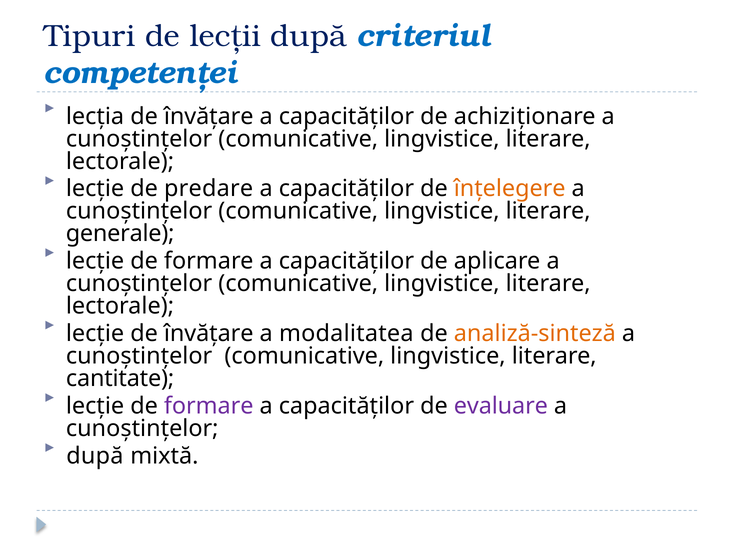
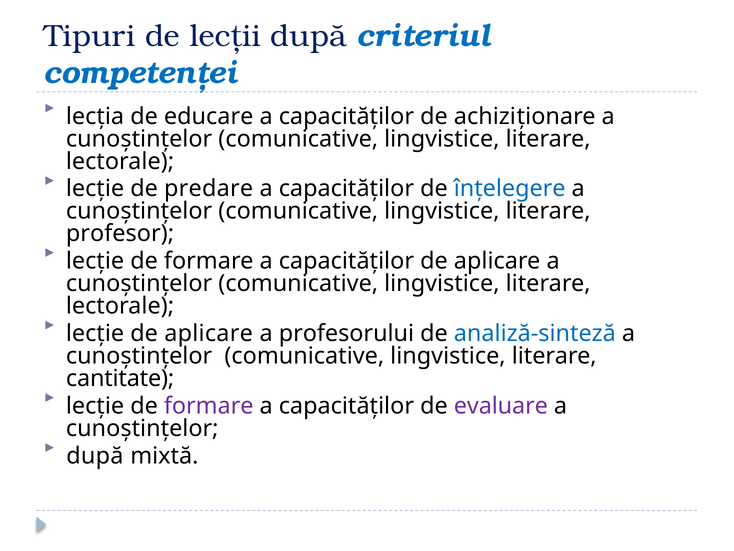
învăţare at (209, 116): învăţare -> educare
înţelegere colour: orange -> blue
generale: generale -> profesor
lecţie de învăţare: învăţare -> aplicare
modalitatea: modalitatea -> profesorului
analiză-sinteză colour: orange -> blue
